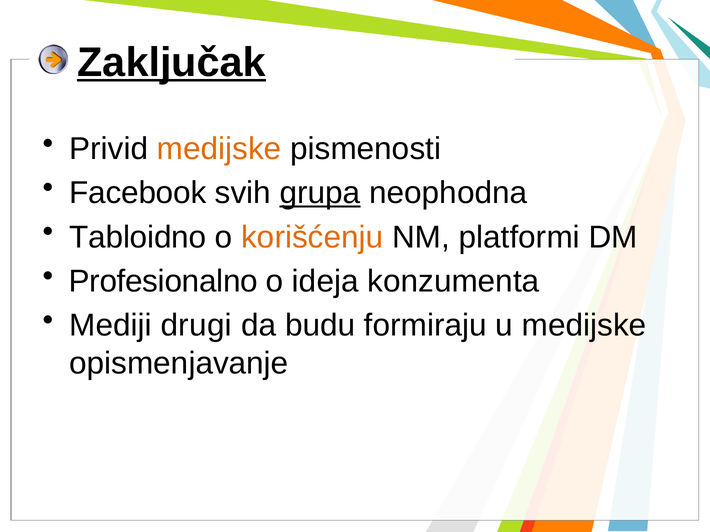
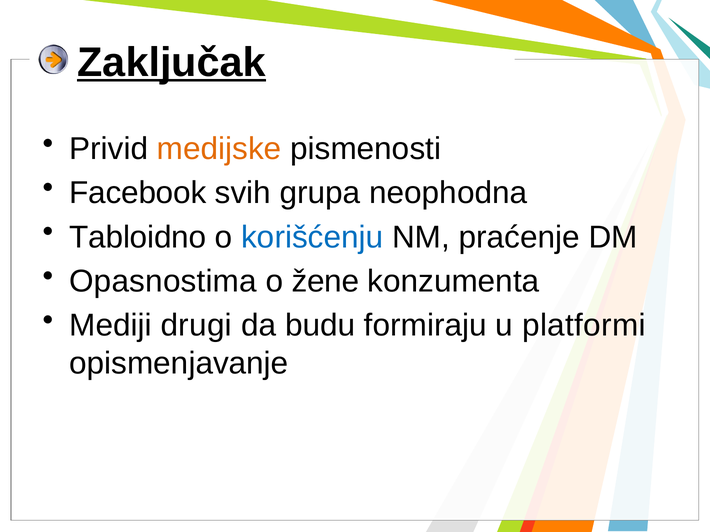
grupa underline: present -> none
korišćenju colour: orange -> blue
platformi: platformi -> praćenje
Profesionalno: Profesionalno -> Opasnostima
ideja: ideja -> žene
u medijske: medijske -> platformi
